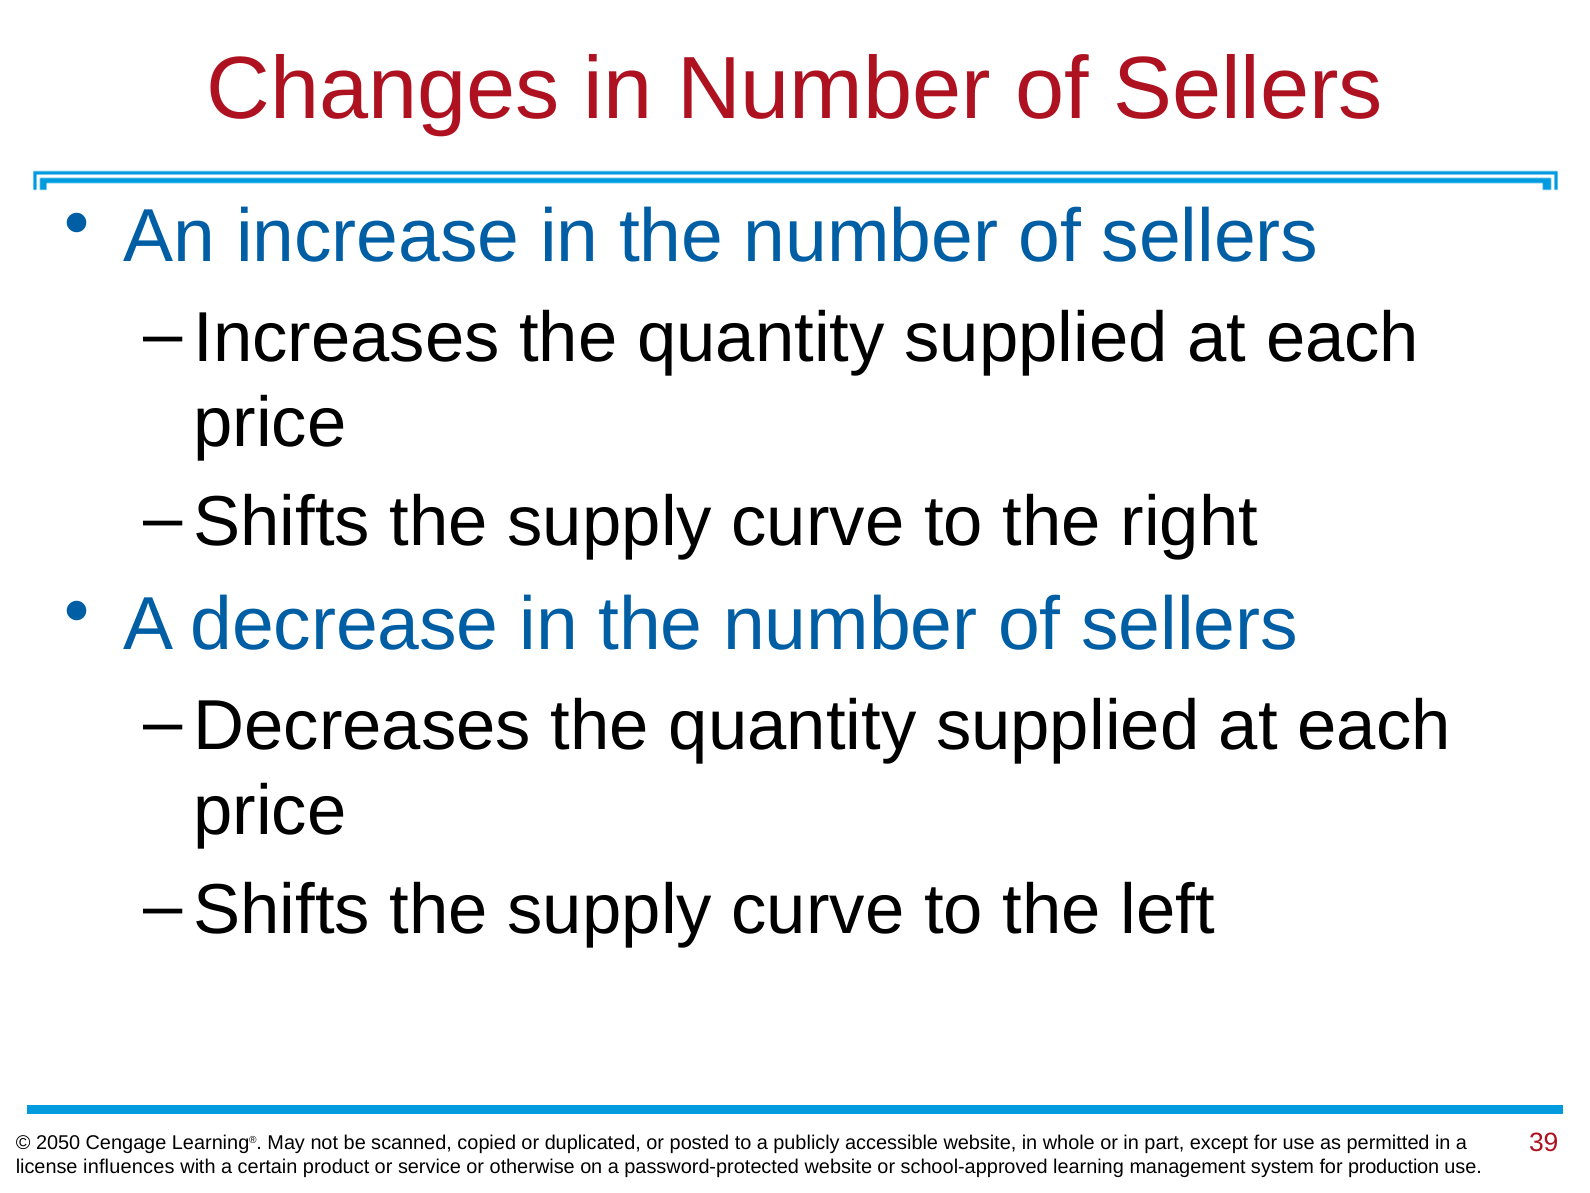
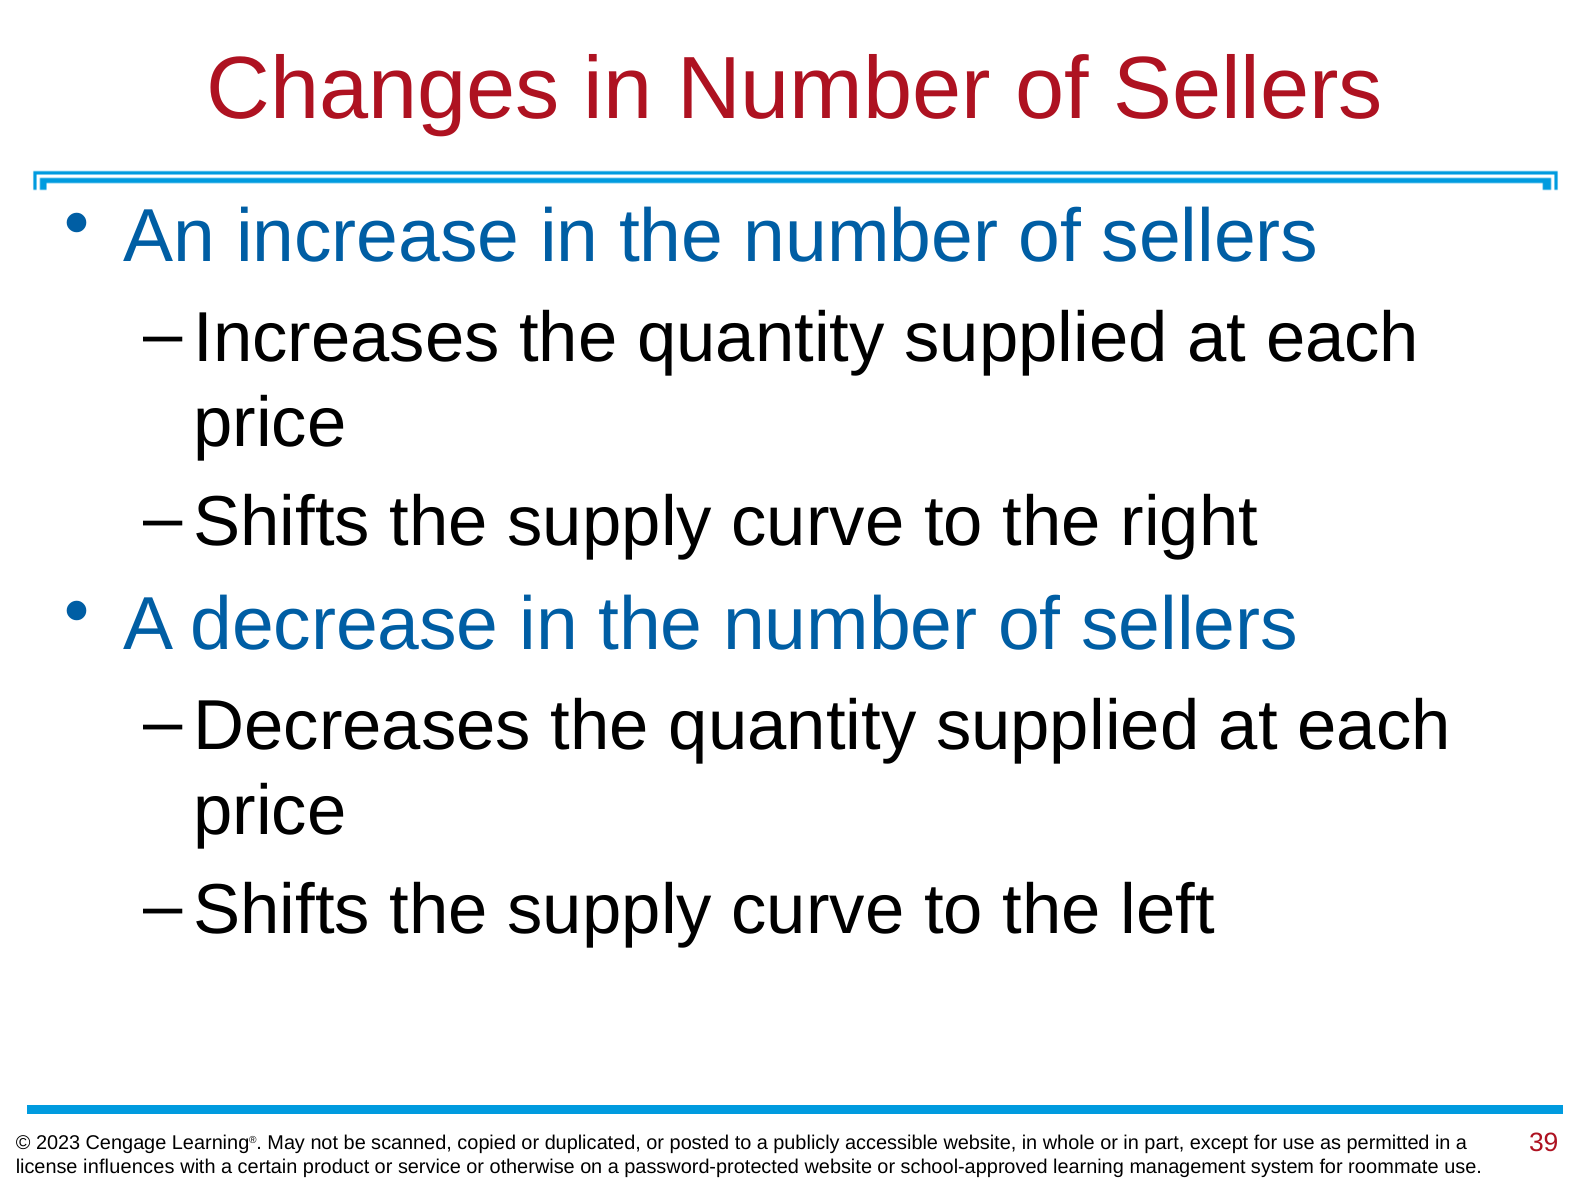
2050: 2050 -> 2023
production: production -> roommate
